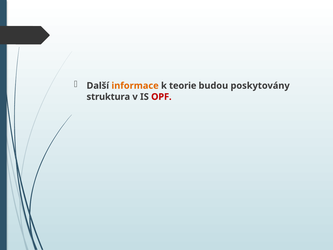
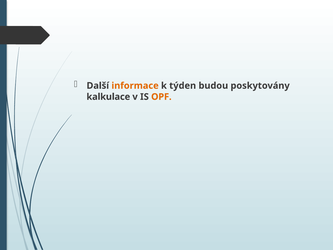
teorie: teorie -> týden
struktura: struktura -> kalkulace
OPF colour: red -> orange
